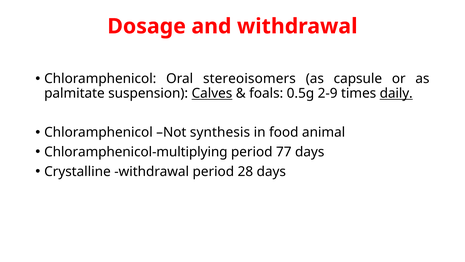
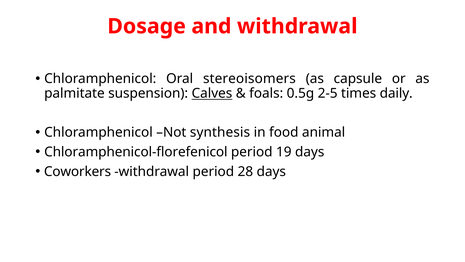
2-9: 2-9 -> 2-5
daily underline: present -> none
Chloramphenicol-multiplying: Chloramphenicol-multiplying -> Chloramphenicol-florefenicol
77: 77 -> 19
Crystalline: Crystalline -> Coworkers
